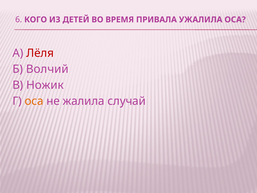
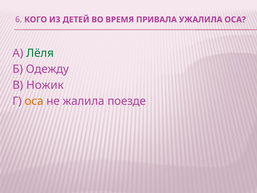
Лёля colour: red -> green
Волчий: Волчий -> Одежду
случай: случай -> поезде
